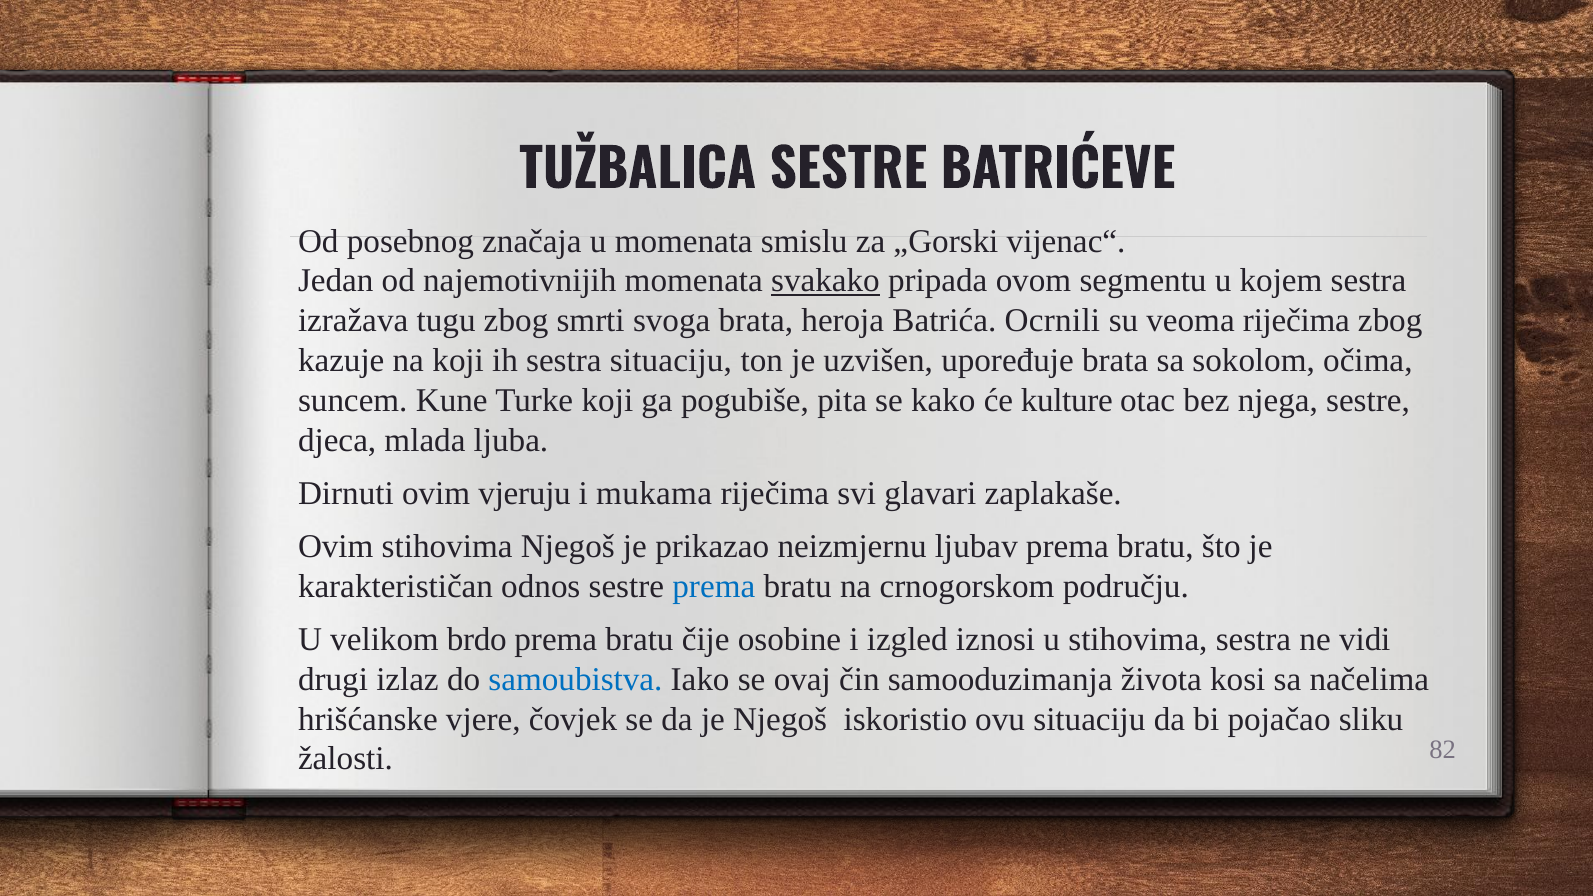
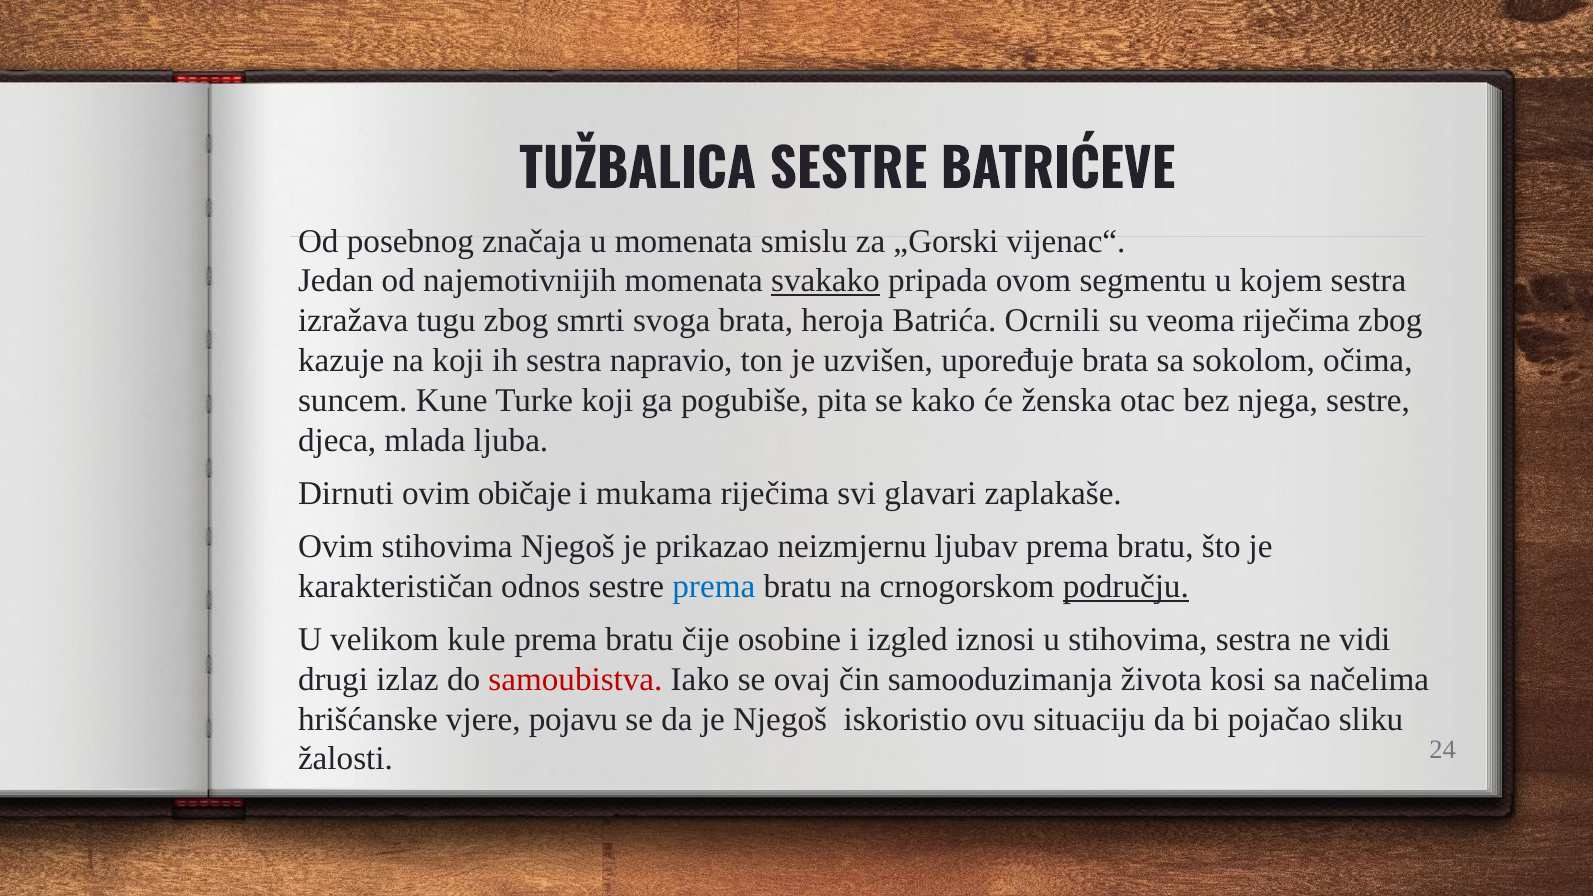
sestra situaciju: situaciju -> napravio
kulture: kulture -> ženska
vjeruju: vjeruju -> običaje
području underline: none -> present
brdo: brdo -> kule
samoubistva colour: blue -> red
čovjek: čovjek -> pojavu
82: 82 -> 24
